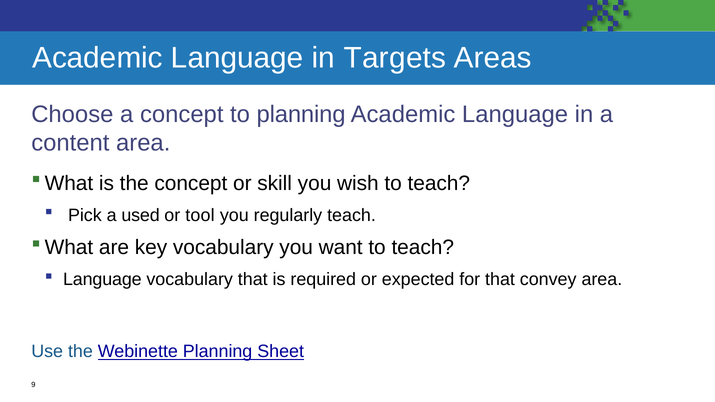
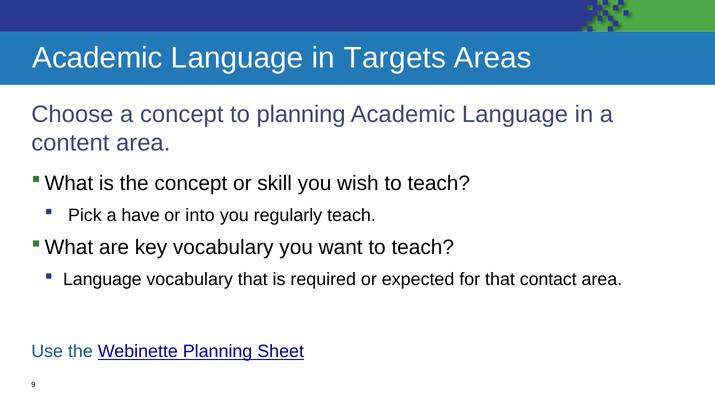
used: used -> have
tool: tool -> into
convey: convey -> contact
